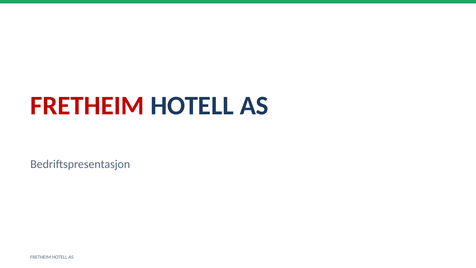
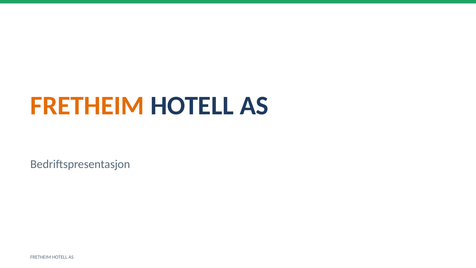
FRETHEIM at (87, 106) colour: red -> orange
